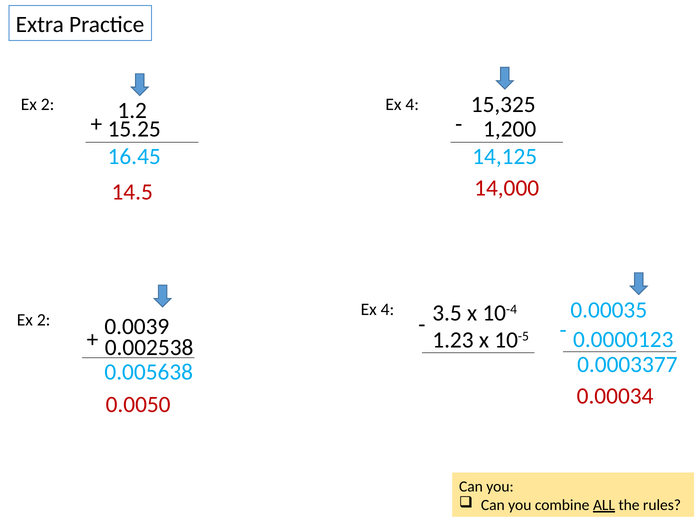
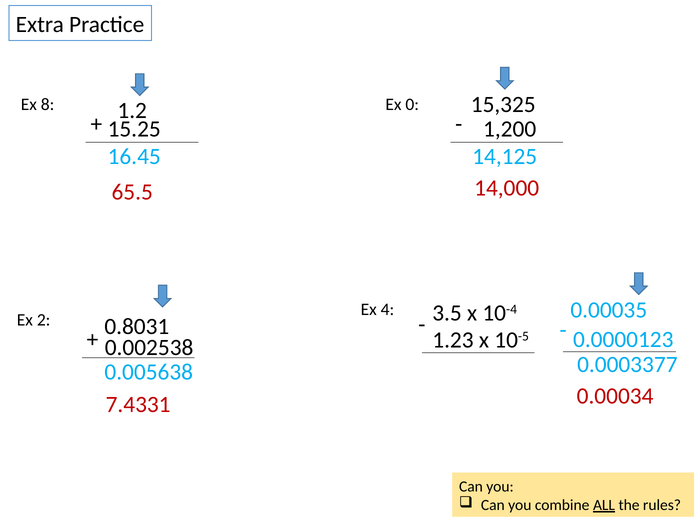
2 at (48, 104): 2 -> 8
4 at (412, 104): 4 -> 0
14.5: 14.5 -> 65.5
0.0039: 0.0039 -> 0.8031
0.0050: 0.0050 -> 7.4331
